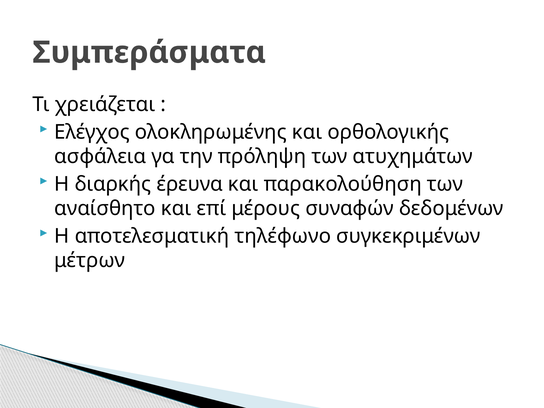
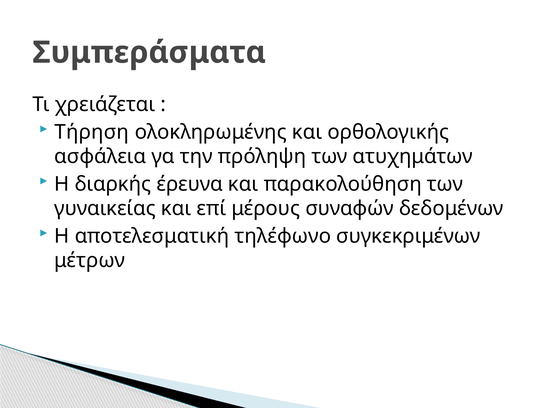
Ελέγχος: Ελέγχος -> Τήρηση
αναίσθητο: αναίσθητο -> γυναικείας
